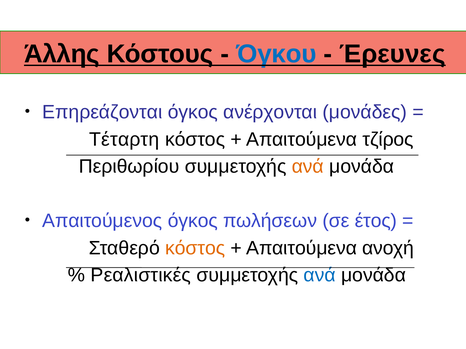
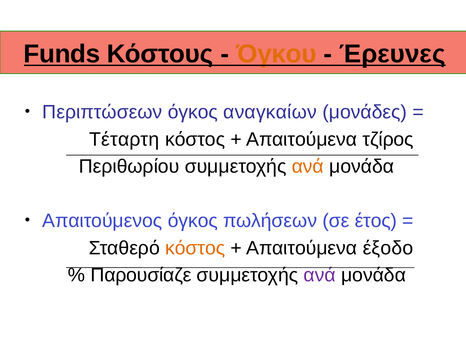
Άλλης: Άλλης -> Funds
Όγκου colour: blue -> orange
Επηρεάζονται: Επηρεάζονται -> Περιπτώσεων
ανέρχονται: ανέρχονται -> αναγκαίων
ανοχή: ανοχή -> έξοδο
Ρεαλιστικές: Ρεαλιστικές -> Παρουσίαζε
ανά at (320, 276) colour: blue -> purple
